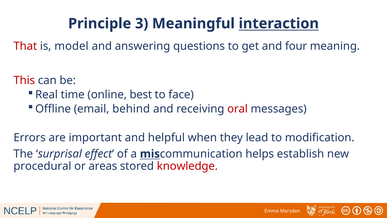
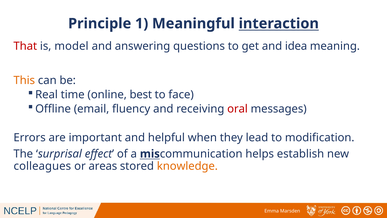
3: 3 -> 1
four: four -> idea
This colour: red -> orange
behind: behind -> fluency
procedural: procedural -> colleagues
knowledge colour: red -> orange
